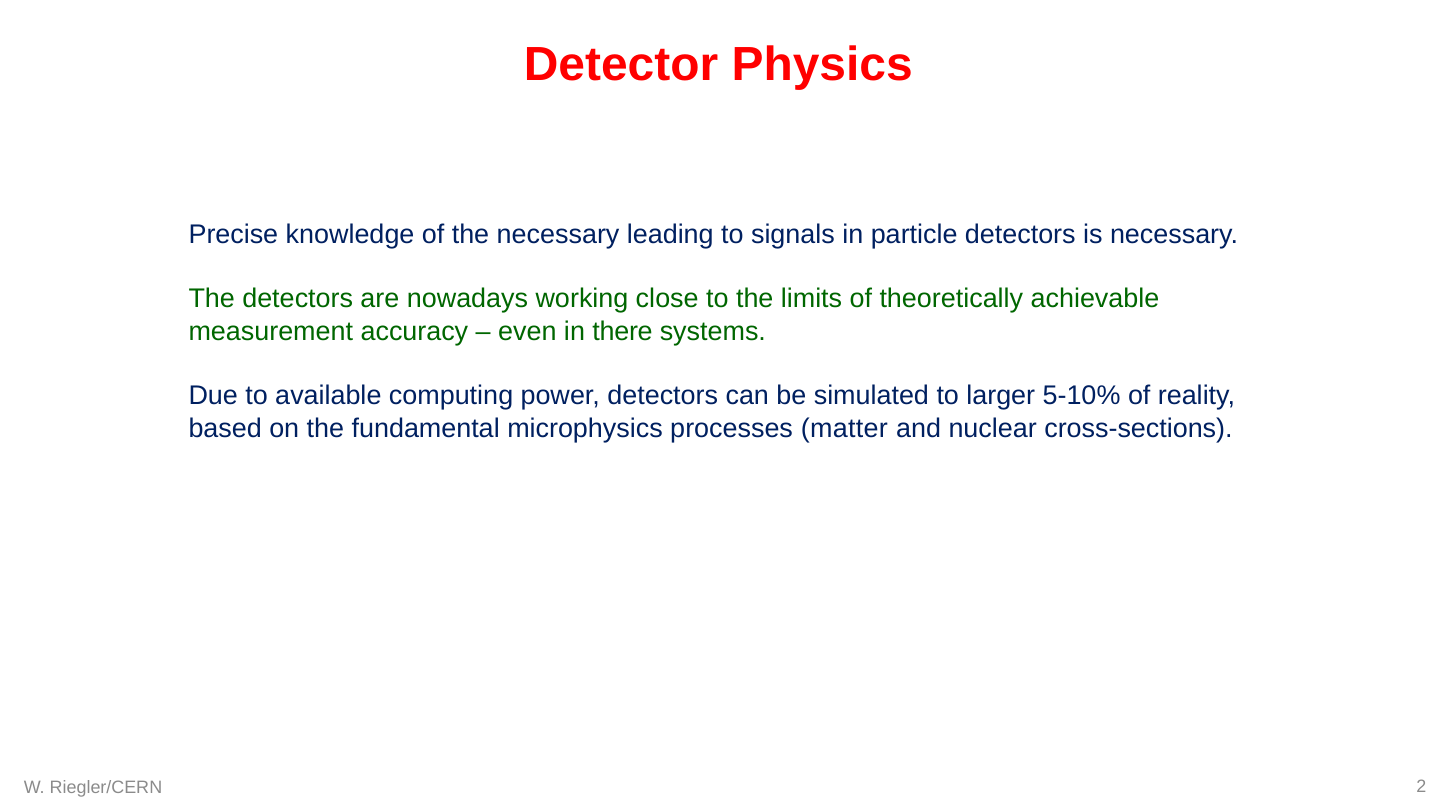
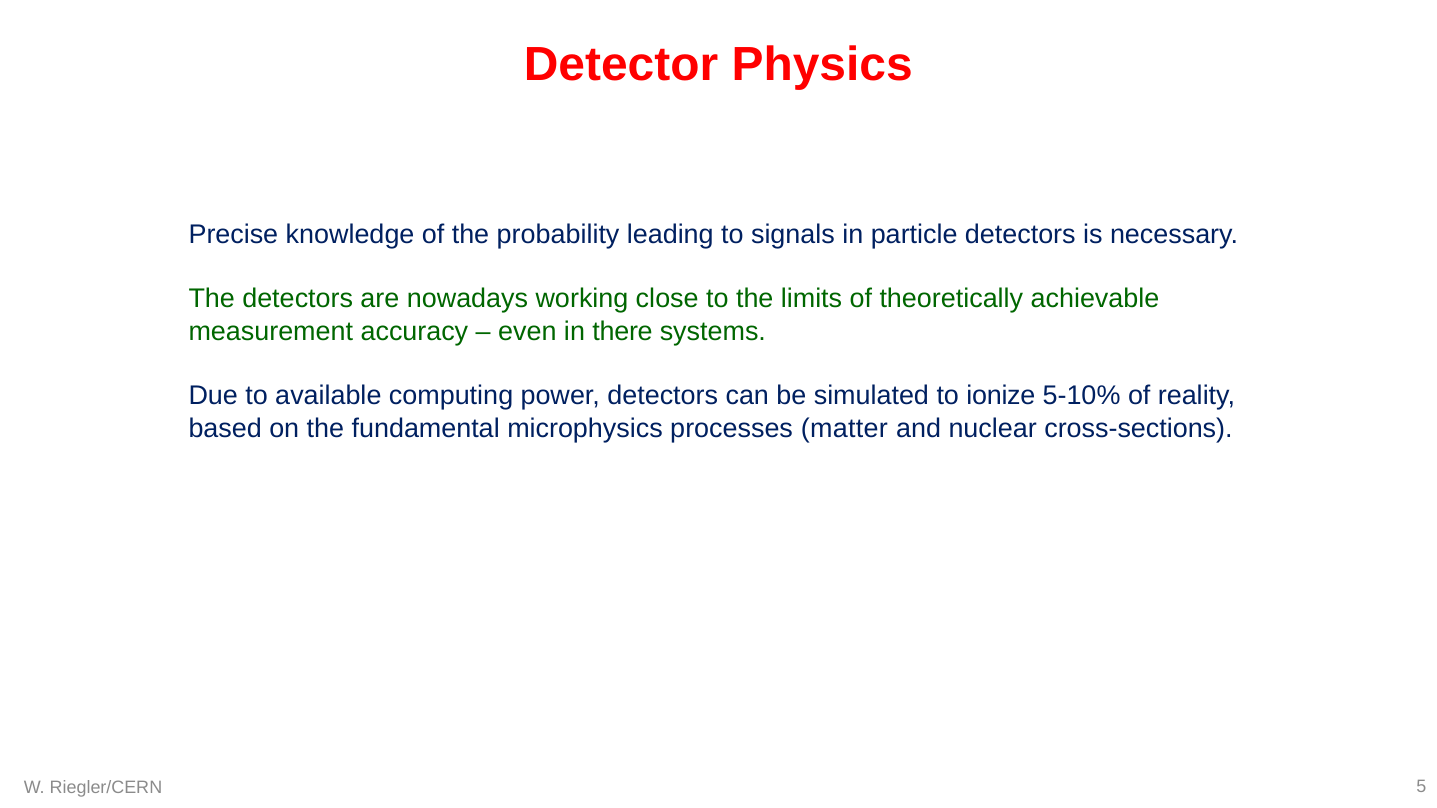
the necessary: necessary -> probability
larger: larger -> ionize
2: 2 -> 5
